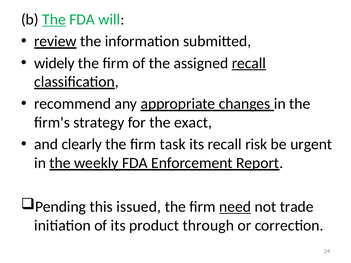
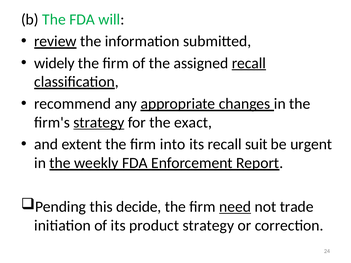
The at (54, 19) underline: present -> none
strategy at (99, 123) underline: none -> present
clearly: clearly -> extent
task: task -> into
risk: risk -> suit
issued: issued -> decide
product through: through -> strategy
